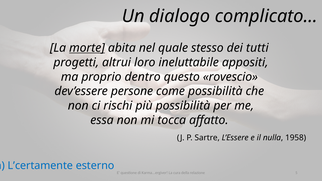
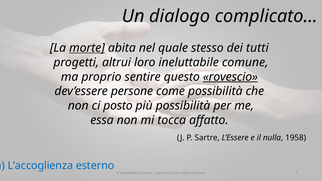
appositi: appositi -> comune
dentro: dentro -> sentire
rovescio underline: none -> present
rischi: rischi -> posto
L’certamente: L’certamente -> L’accoglienza
